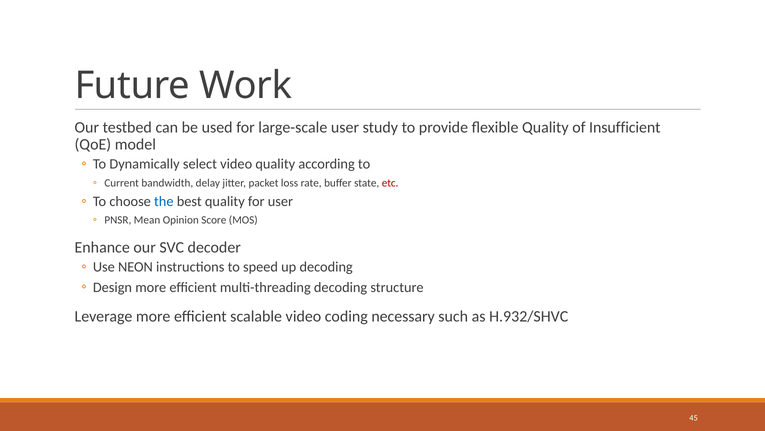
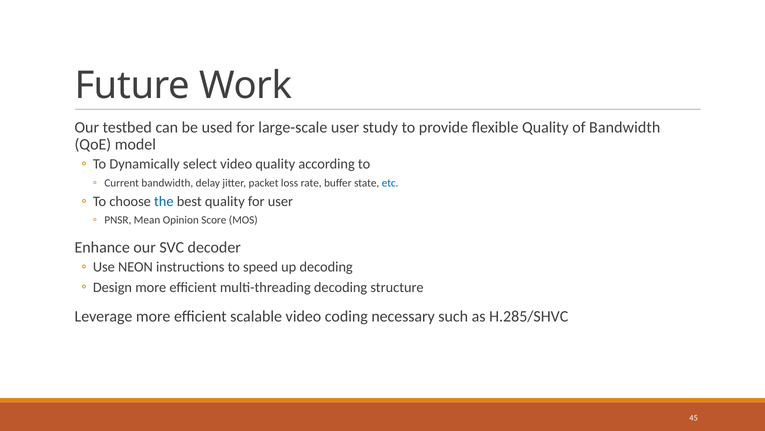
of Insufficient: Insufficient -> Bandwidth
etc colour: red -> blue
H.932/SHVC: H.932/SHVC -> H.285/SHVC
